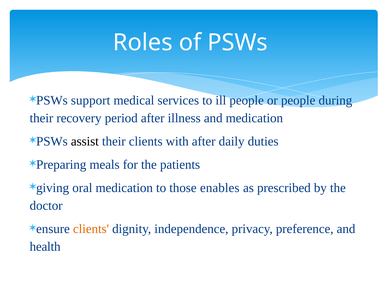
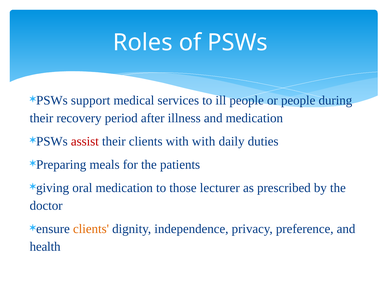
assist colour: black -> red
with after: after -> with
enables: enables -> lecturer
